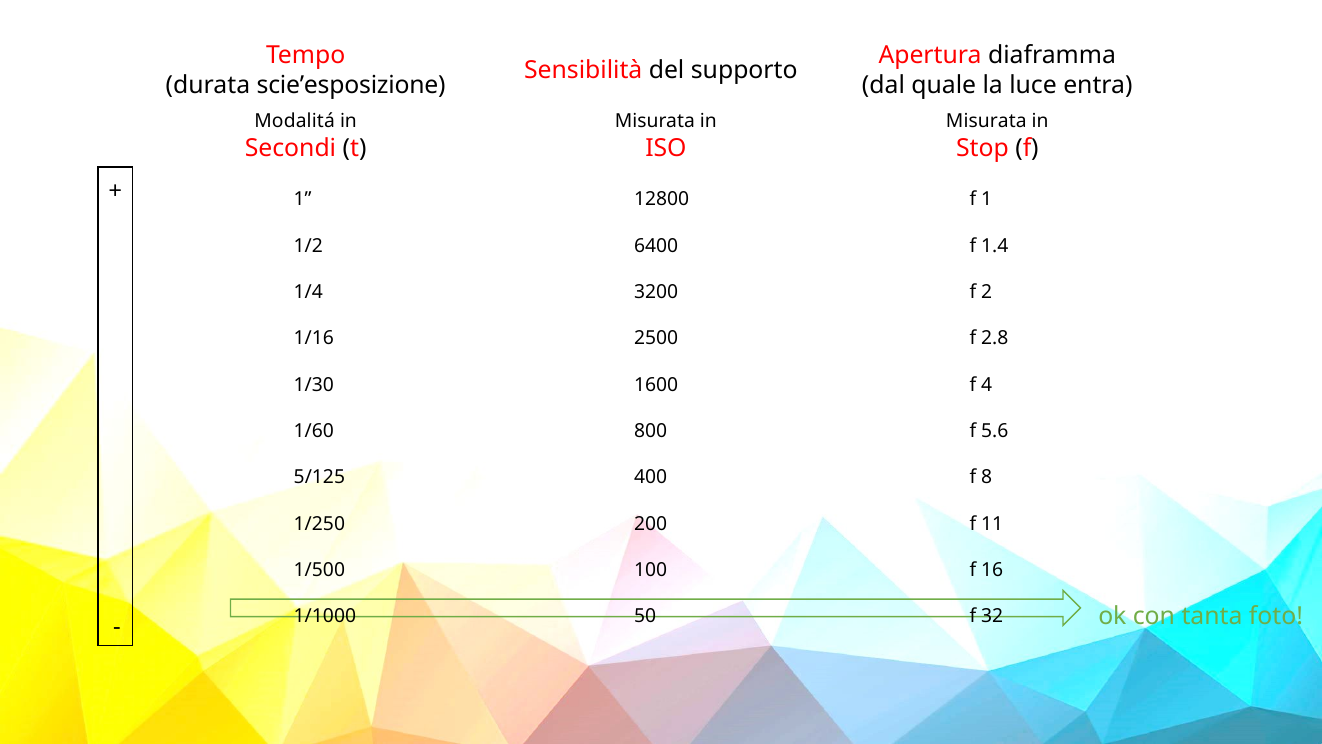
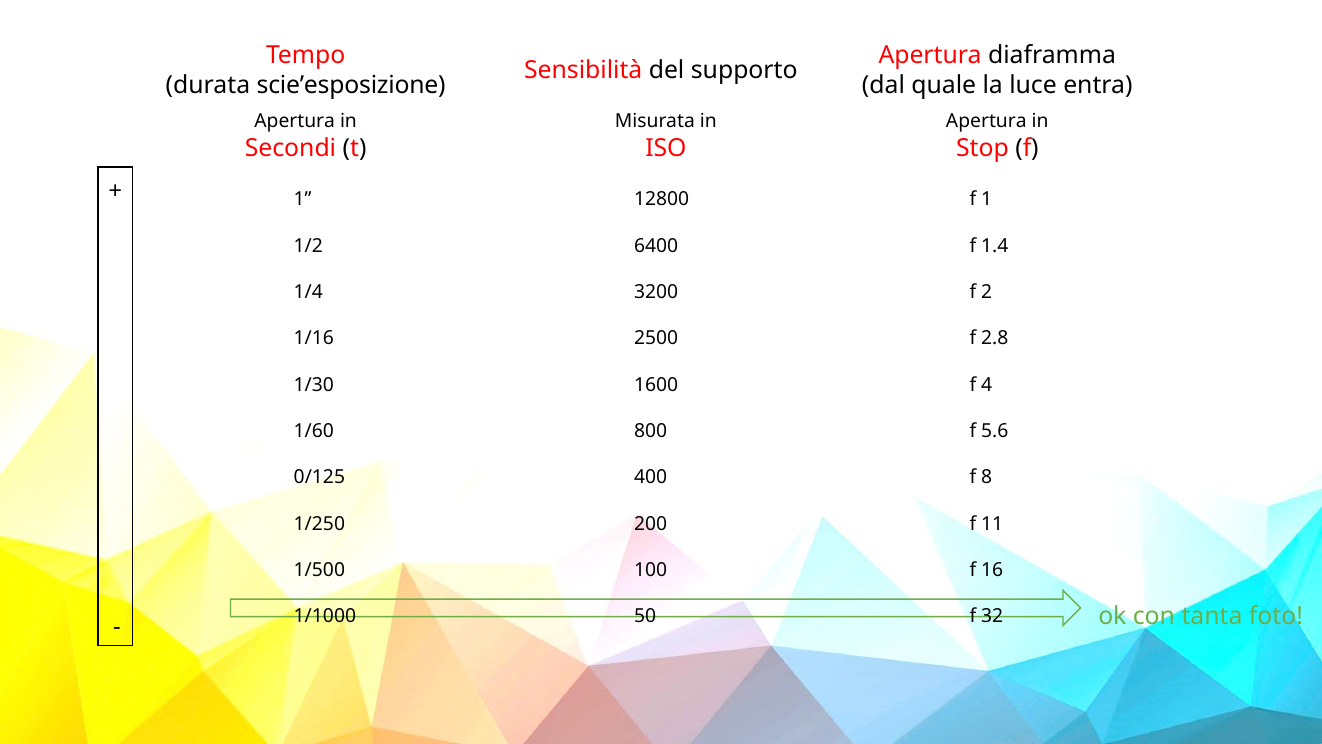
Modalitá at (295, 122): Modalitá -> Apertura
Misurata at (986, 122): Misurata -> Apertura
5/125: 5/125 -> 0/125
